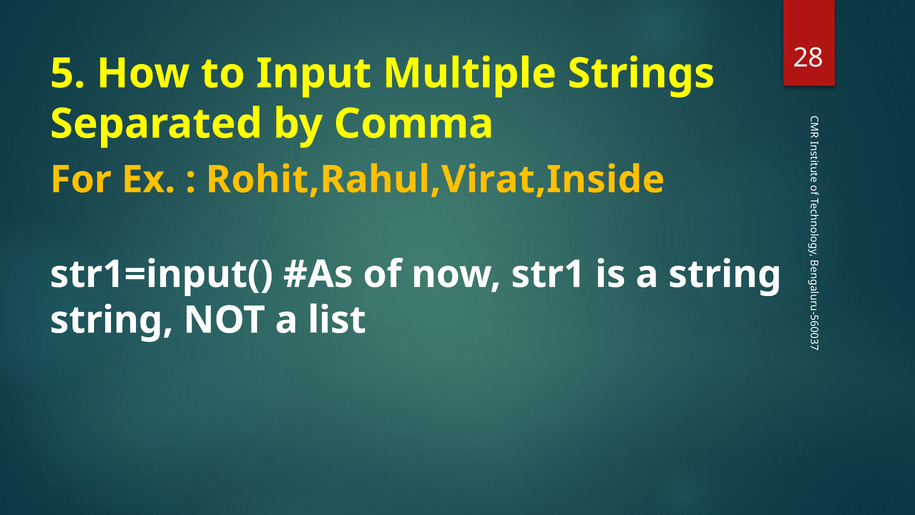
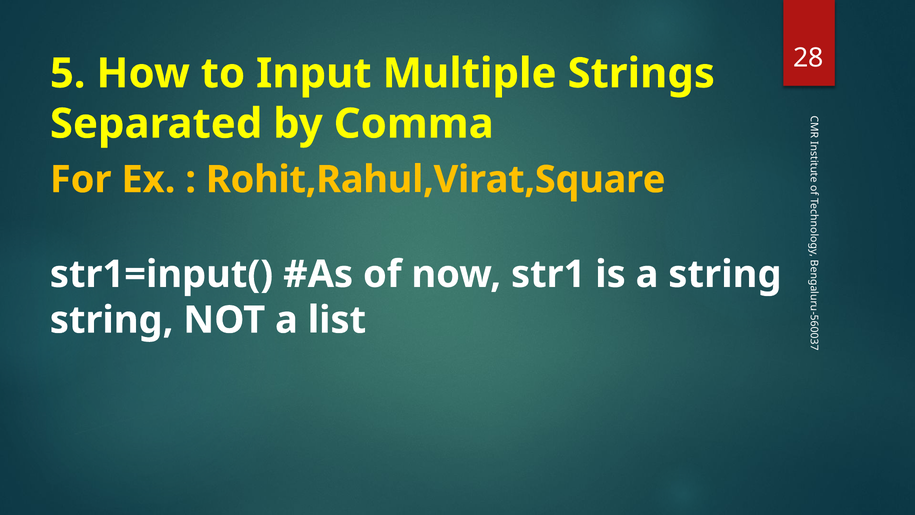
Rohit,Rahul,Virat,Inside: Rohit,Rahul,Virat,Inside -> Rohit,Rahul,Virat,Square
